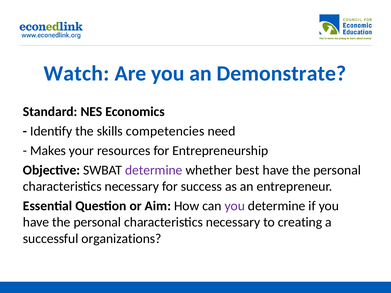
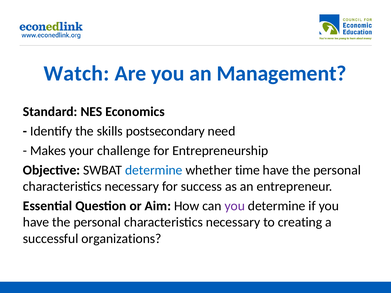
Demonstrate: Demonstrate -> Management
competencies: competencies -> postsecondary
resources: resources -> challenge
determine at (154, 170) colour: purple -> blue
best: best -> time
